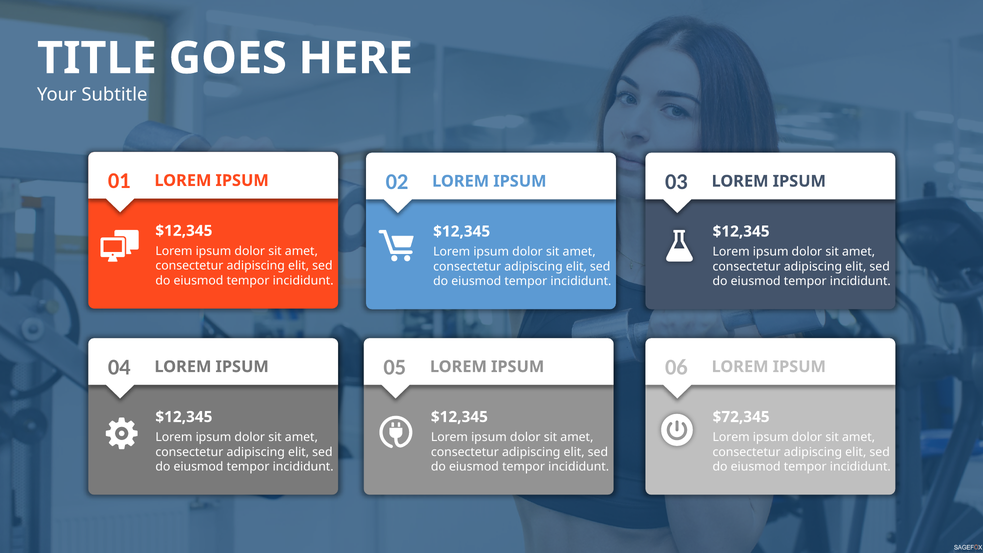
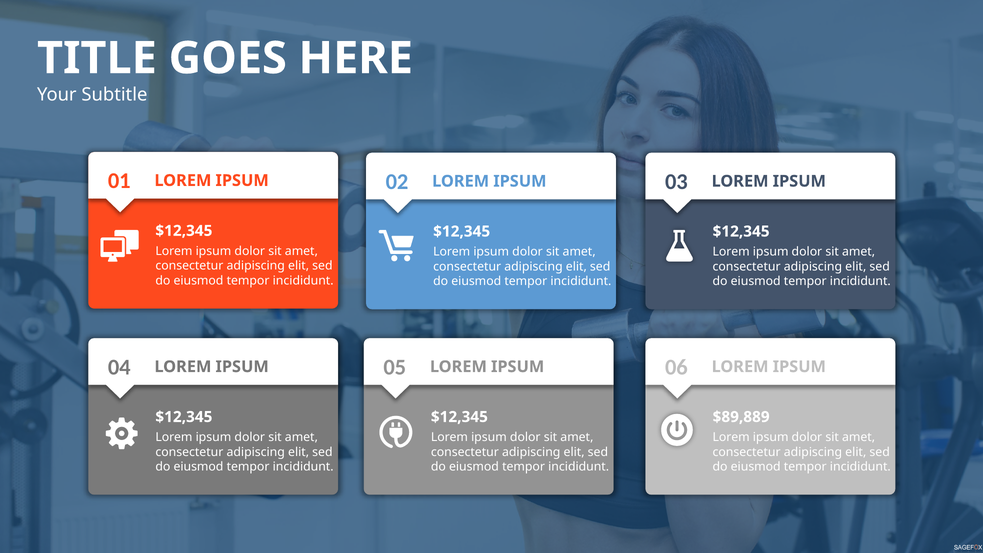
$72,345: $72,345 -> $89,889
